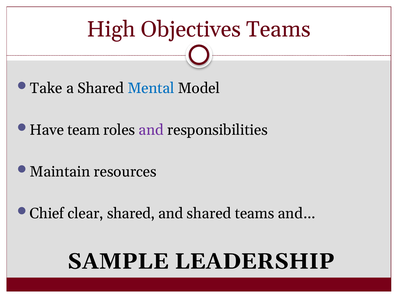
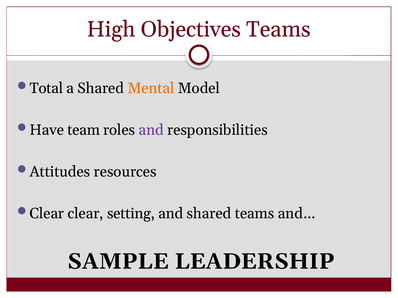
Take: Take -> Total
Mental colour: blue -> orange
Maintain: Maintain -> Attitudes
Chief at (47, 214): Chief -> Clear
clear shared: shared -> setting
